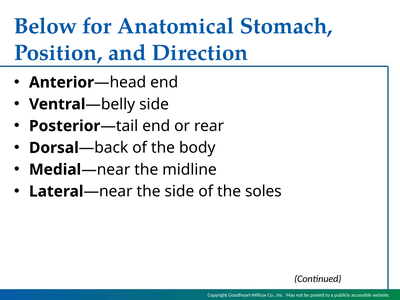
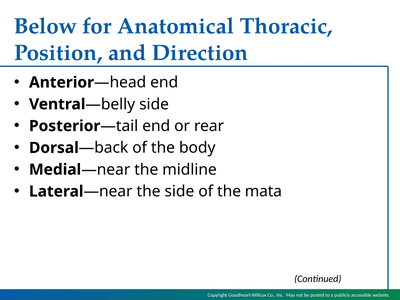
Stomach: Stomach -> Thoracic
soles: soles -> mata
